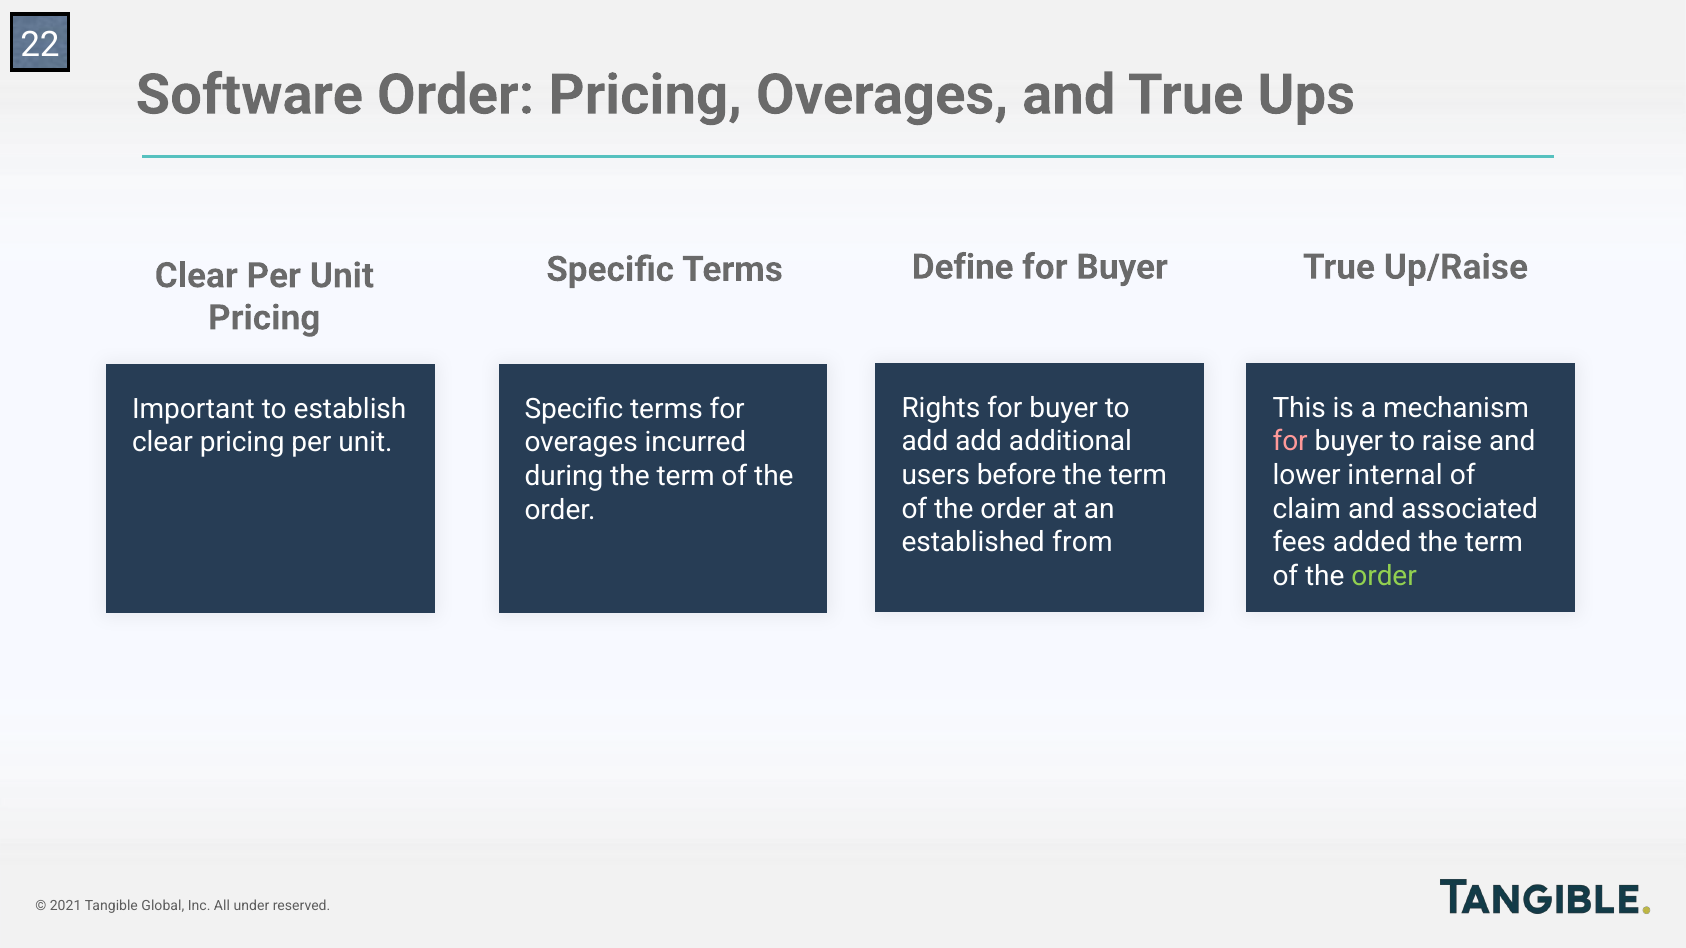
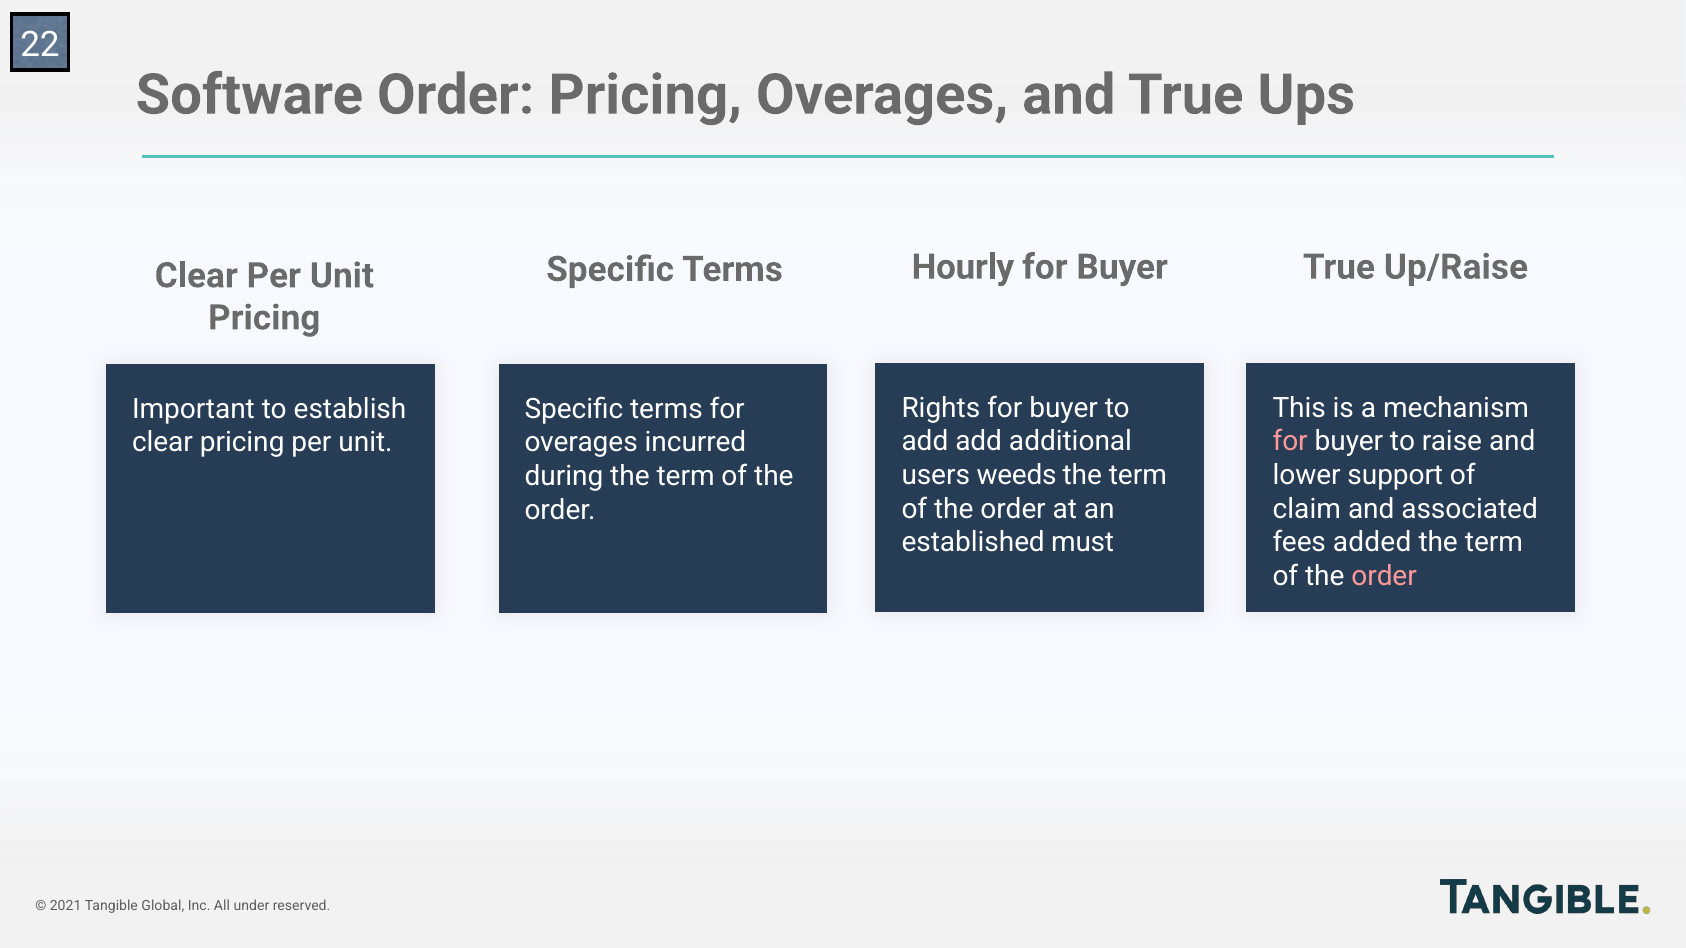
Define: Define -> Hourly
before: before -> weeds
internal: internal -> support
from: from -> must
order at (1384, 576) colour: light green -> pink
